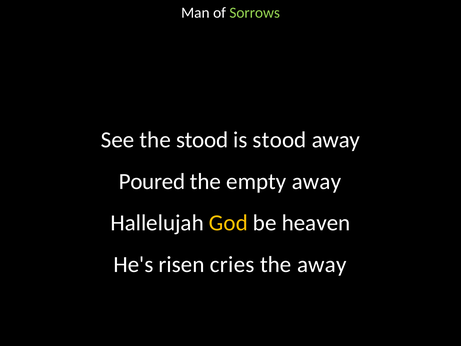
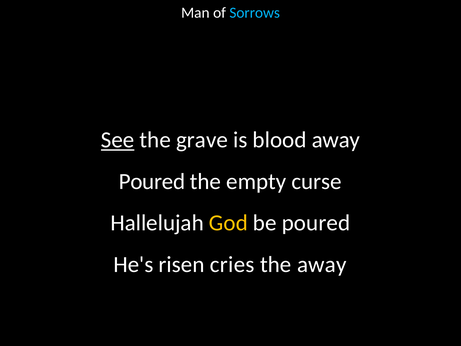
Sorrows colour: light green -> light blue
See underline: none -> present
the stood: stood -> grave
is stood: stood -> blood
empty away: away -> curse
be heaven: heaven -> poured
